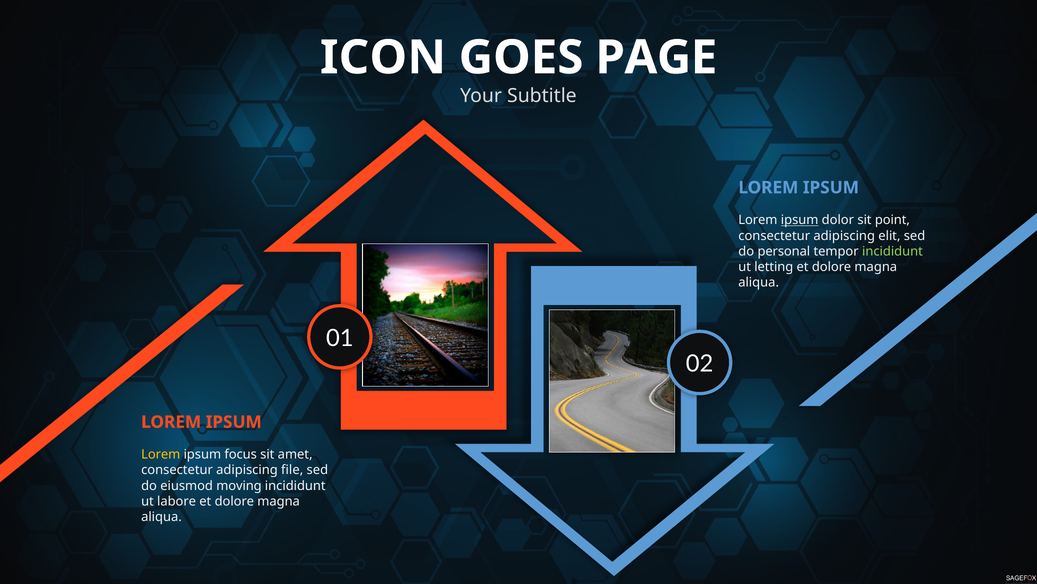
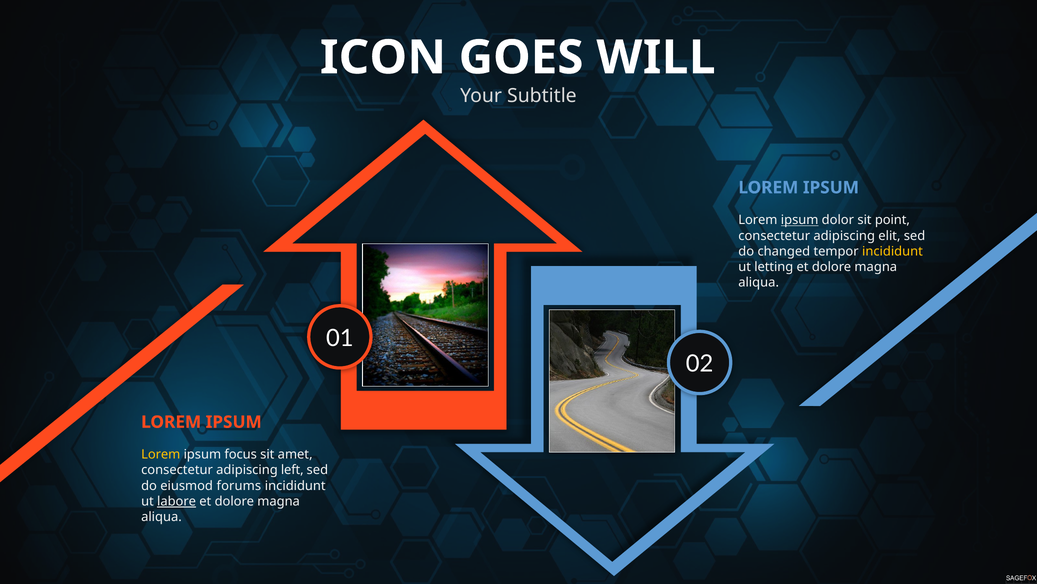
PAGE: PAGE -> WILL
personal: personal -> changed
incididunt at (892, 251) colour: light green -> yellow
file: file -> left
moving: moving -> forums
labore underline: none -> present
